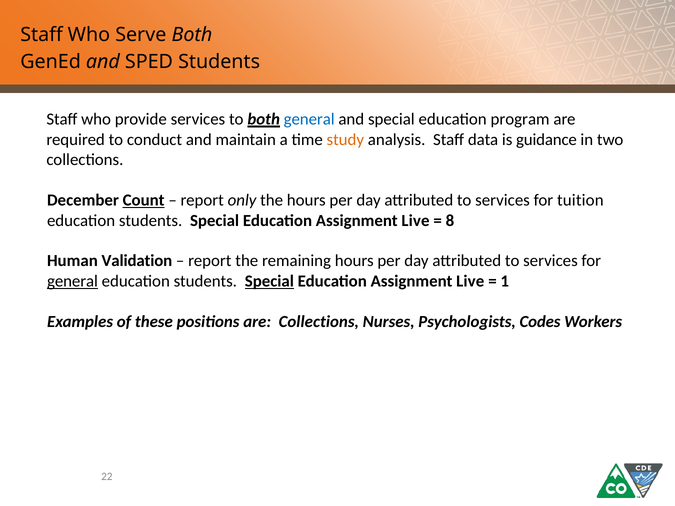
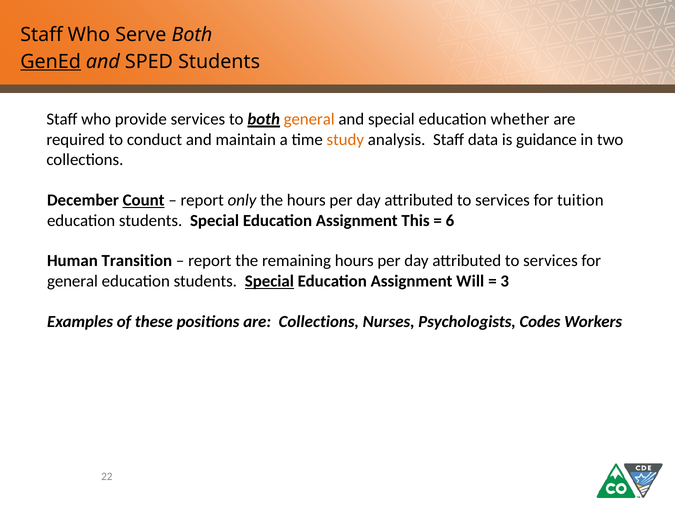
GenEd underline: none -> present
general at (309, 119) colour: blue -> orange
program: program -> whether
Live at (415, 221): Live -> This
8: 8 -> 6
Validation: Validation -> Transition
general at (73, 281) underline: present -> none
Live at (470, 281): Live -> Will
1: 1 -> 3
